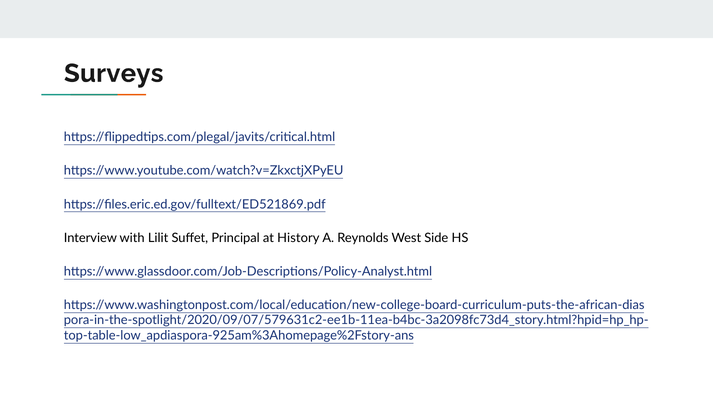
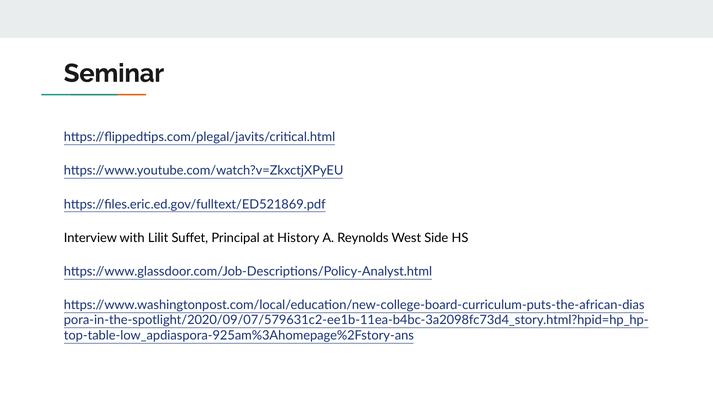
Surveys: Surveys -> Seminar
